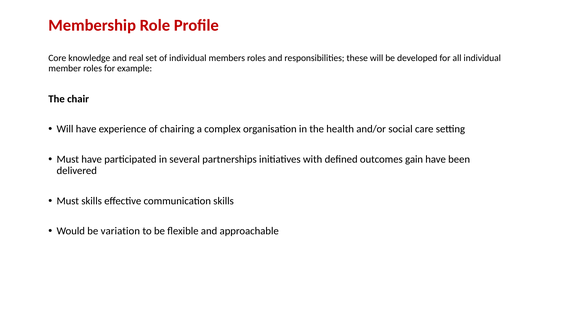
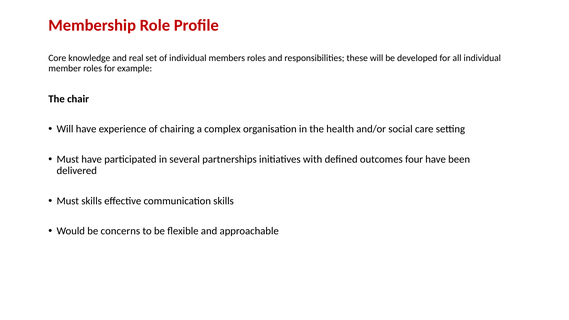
gain: gain -> four
variation: variation -> concerns
